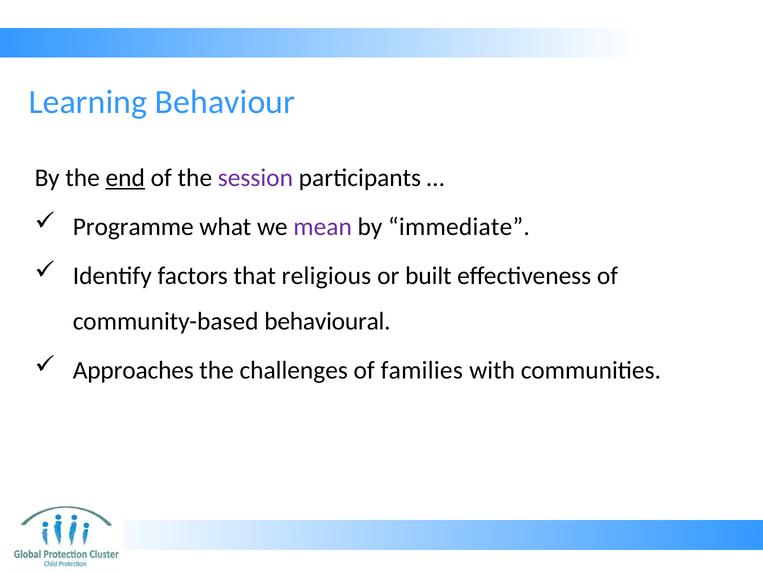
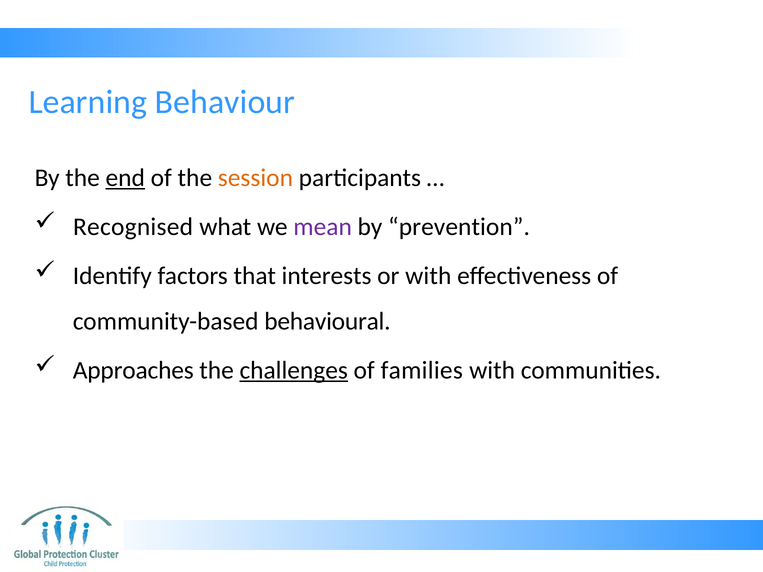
session colour: purple -> orange
Programme: Programme -> Recognised
immediate: immediate -> prevention
religious: religious -> interests
or built: built -> with
challenges underline: none -> present
